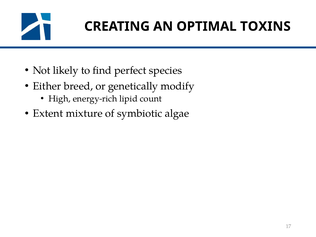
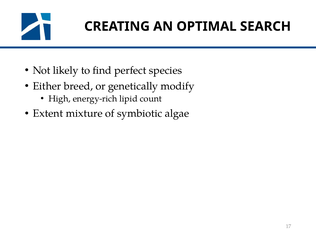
TOXINS: TOXINS -> SEARCH
